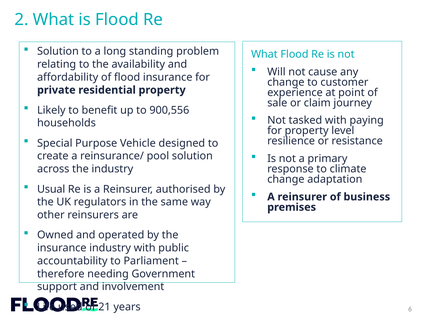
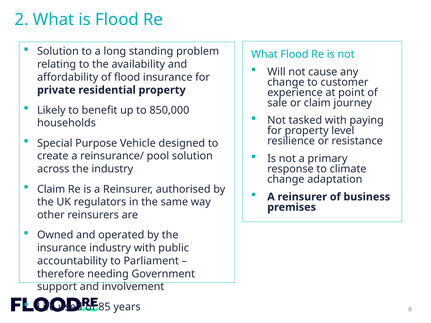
900,556: 900,556 -> 850,000
Usual at (51, 189): Usual -> Claim
21: 21 -> 85
